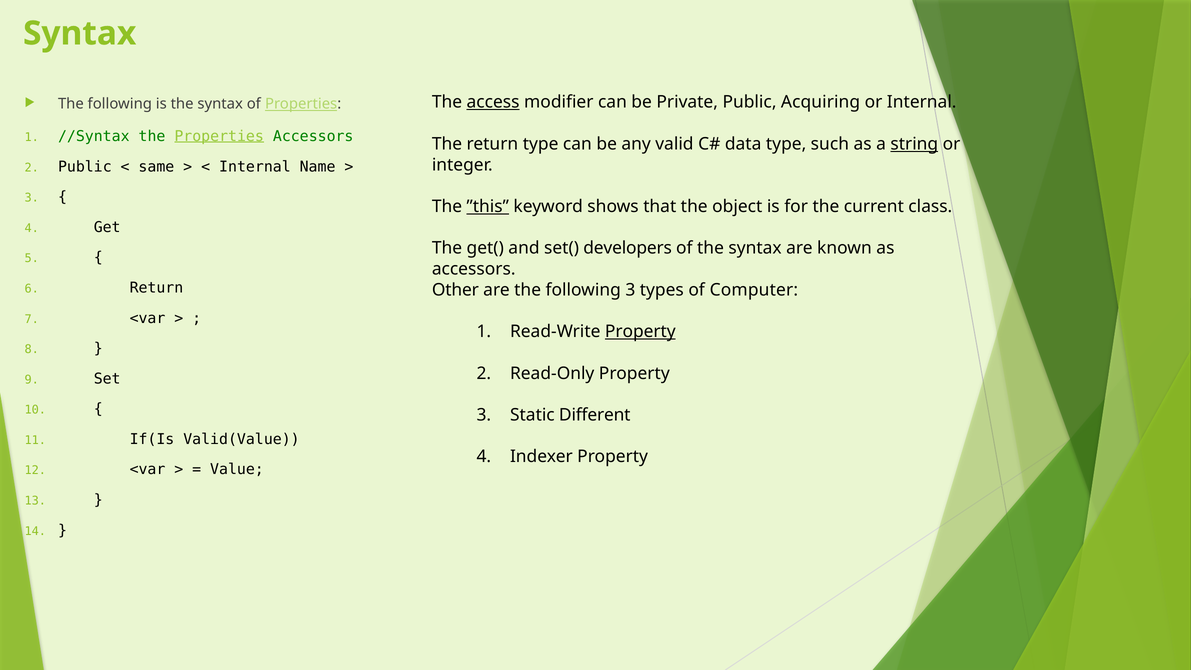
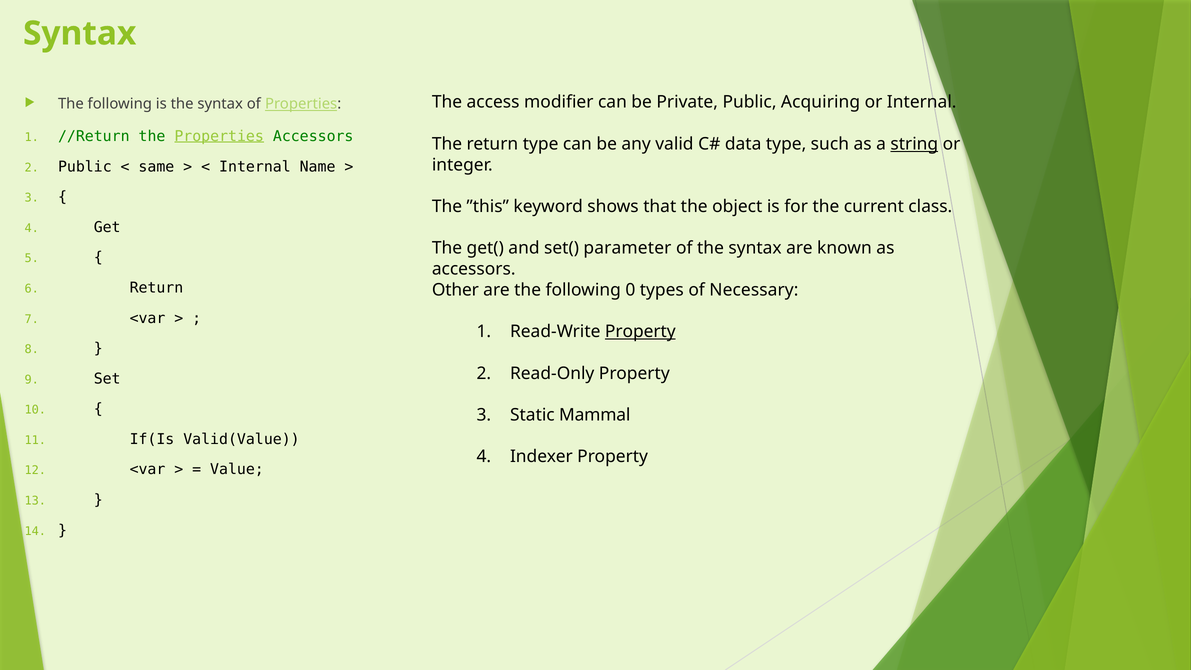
access underline: present -> none
//Syntax: //Syntax -> //Return
”this underline: present -> none
developers: developers -> parameter
following 3: 3 -> 0
Computer: Computer -> Necessary
Different: Different -> Mammal
